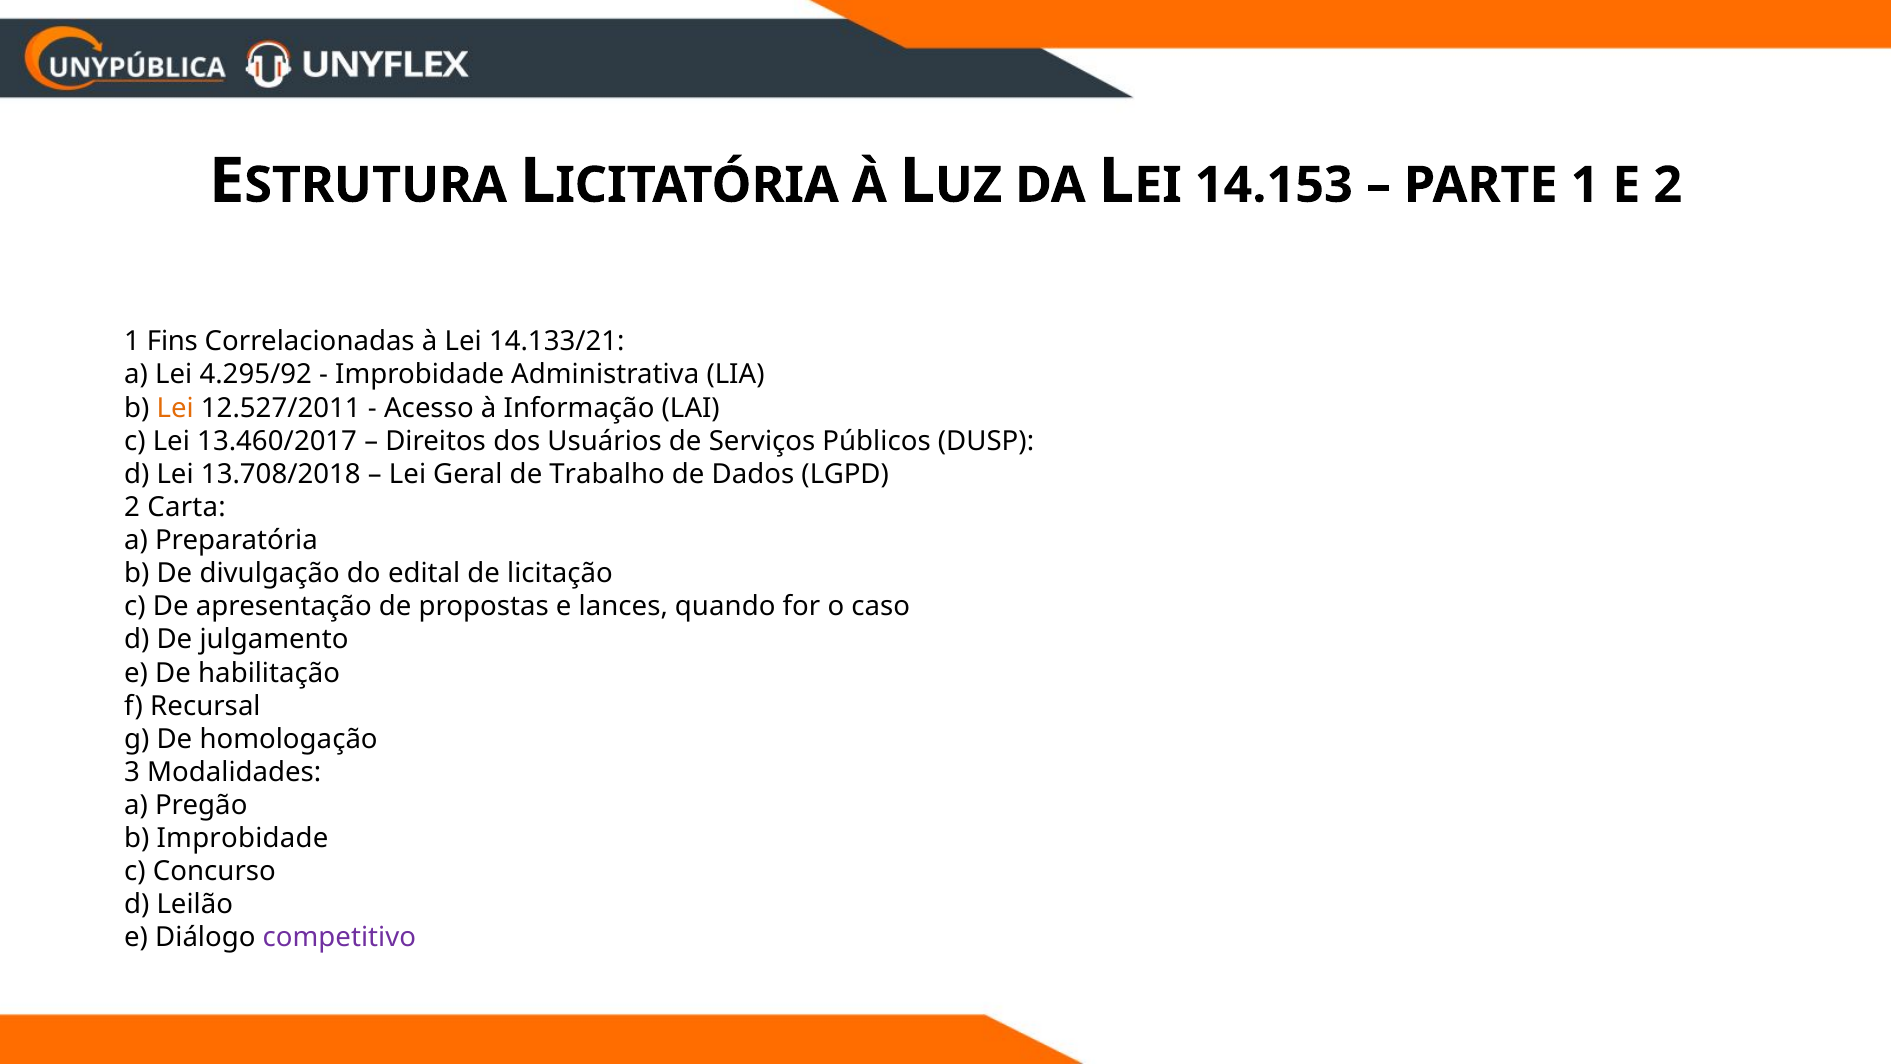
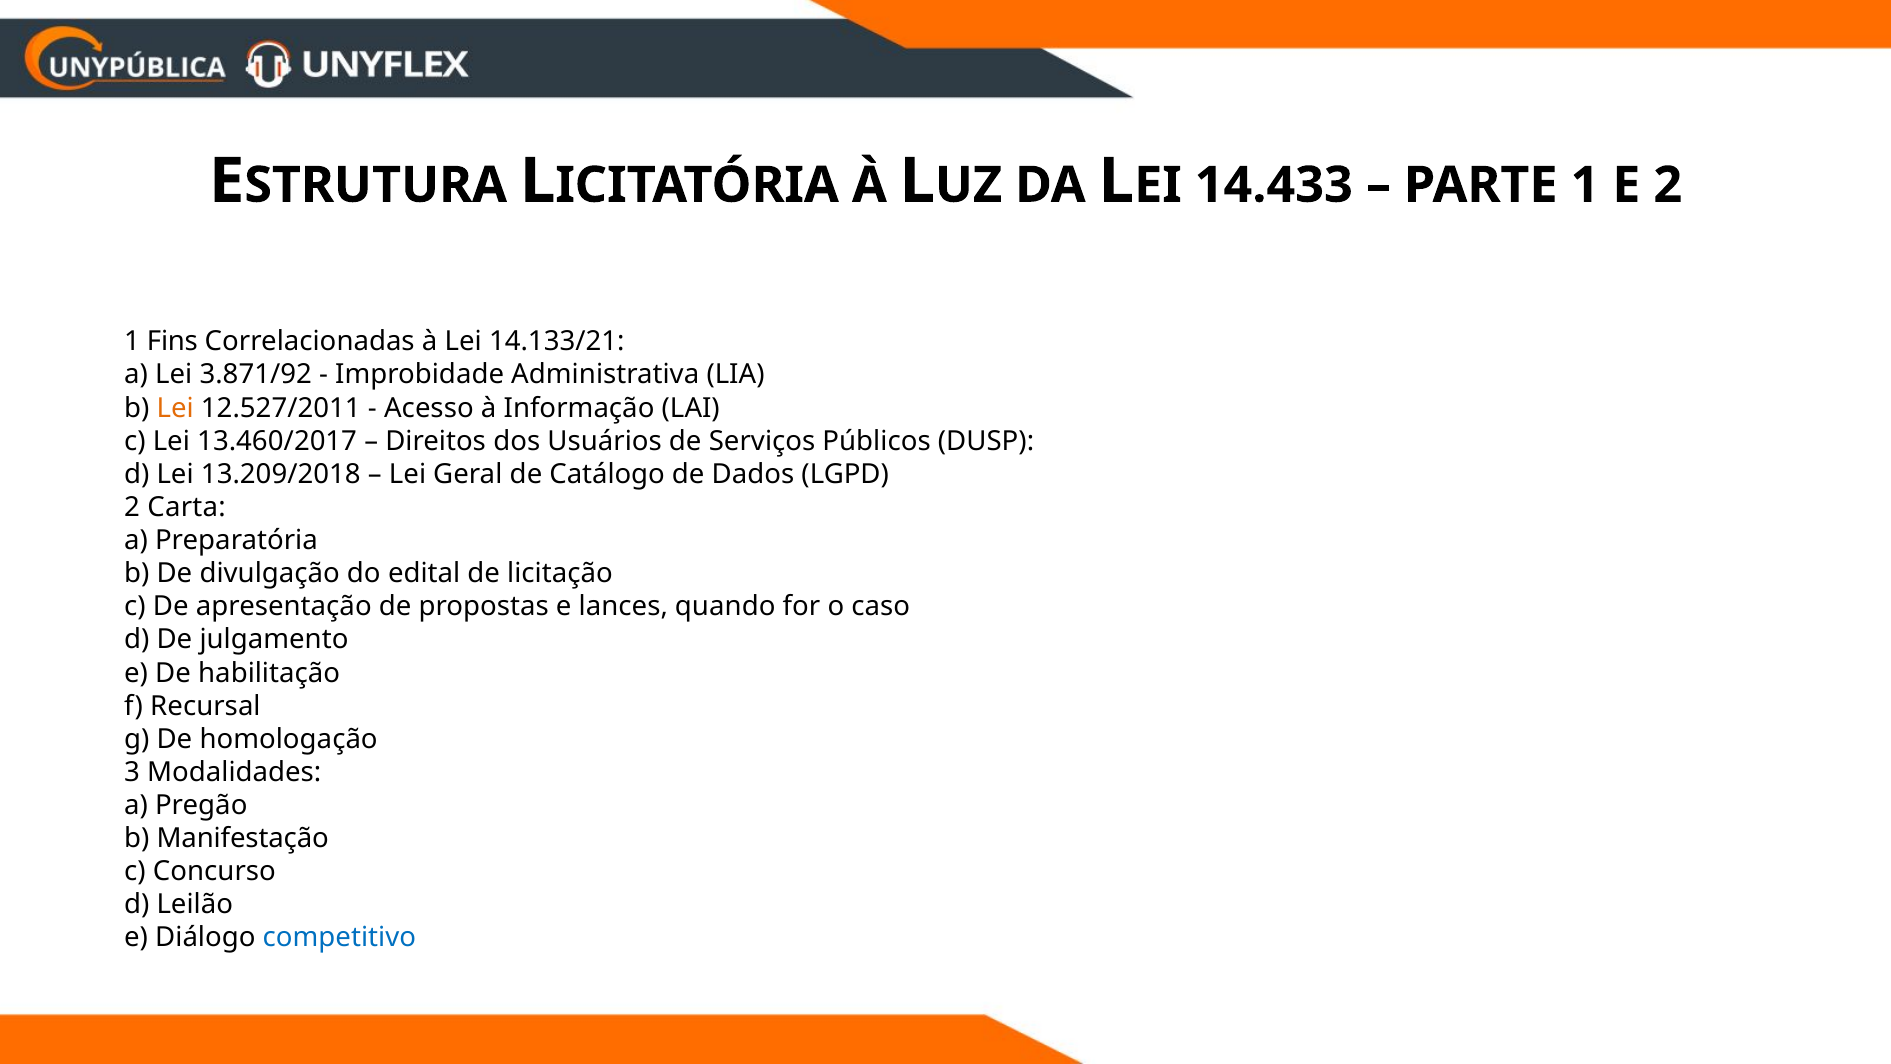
14.153: 14.153 -> 14.433
4.295/92: 4.295/92 -> 3.871/92
13.708/2018: 13.708/2018 -> 13.209/2018
Trabalho: Trabalho -> Catálogo
b Improbidade: Improbidade -> Manifestação
competitivo colour: purple -> blue
